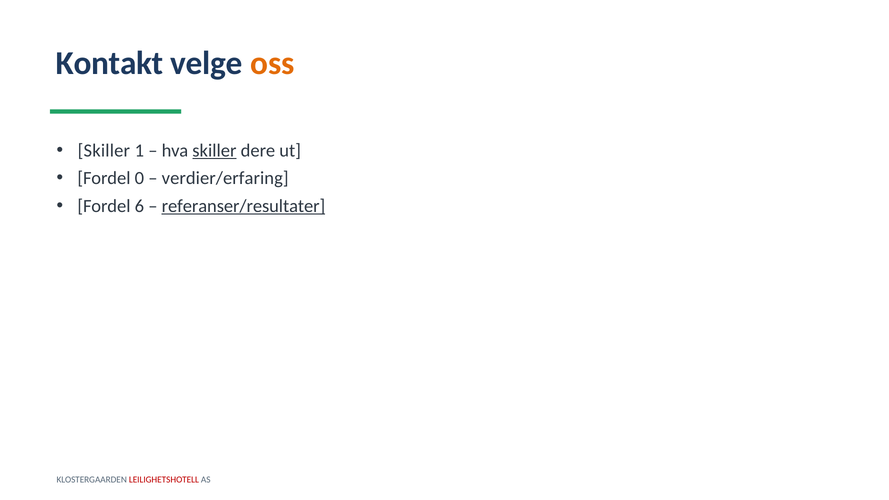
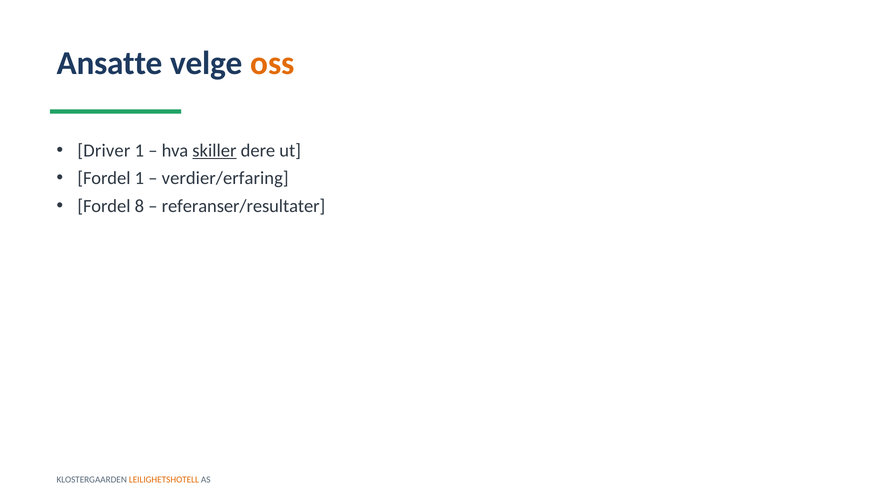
Kontakt: Kontakt -> Ansatte
Skiller at (104, 151): Skiller -> Driver
Fordel 0: 0 -> 1
6: 6 -> 8
referanser/resultater underline: present -> none
LEILIGHETSHOTELL colour: red -> orange
